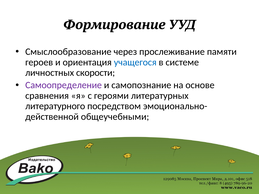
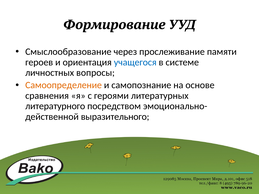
скорости: скорости -> вопросы
Самоопределение colour: purple -> orange
общеучебными: общеучебными -> выразительного
